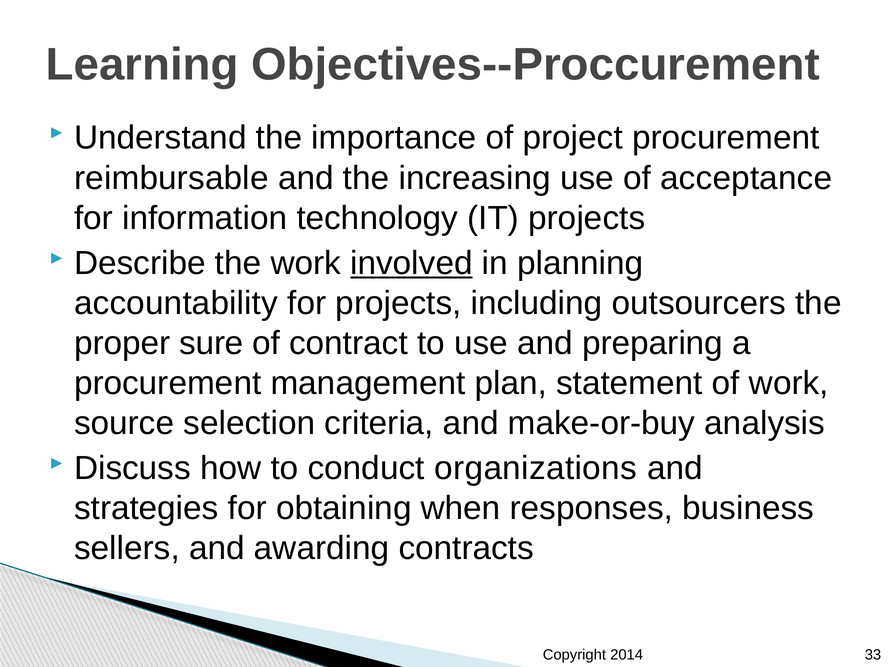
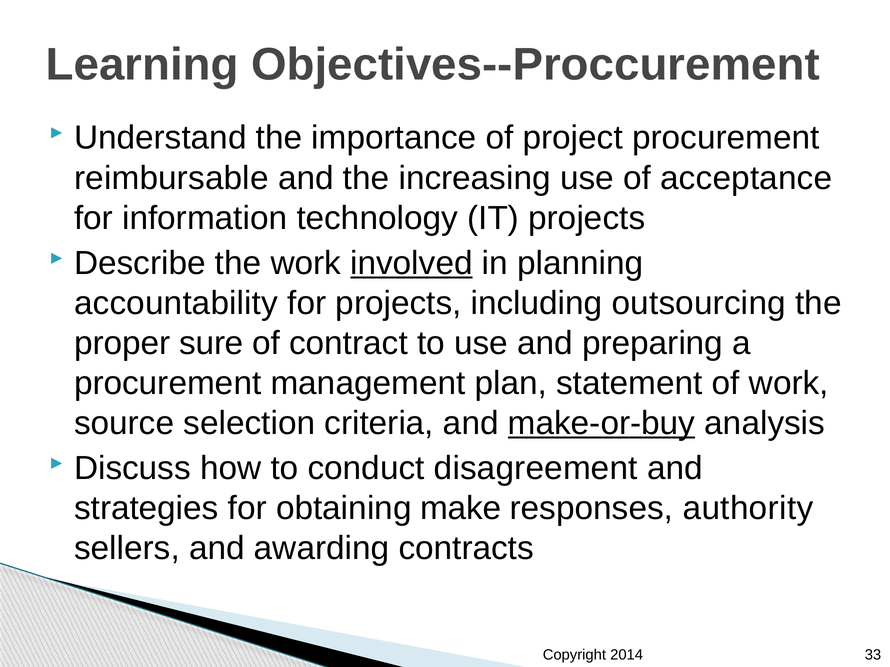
outsourcers: outsourcers -> outsourcing
make-or-buy underline: none -> present
organizations: organizations -> disagreement
when: when -> make
business: business -> authority
